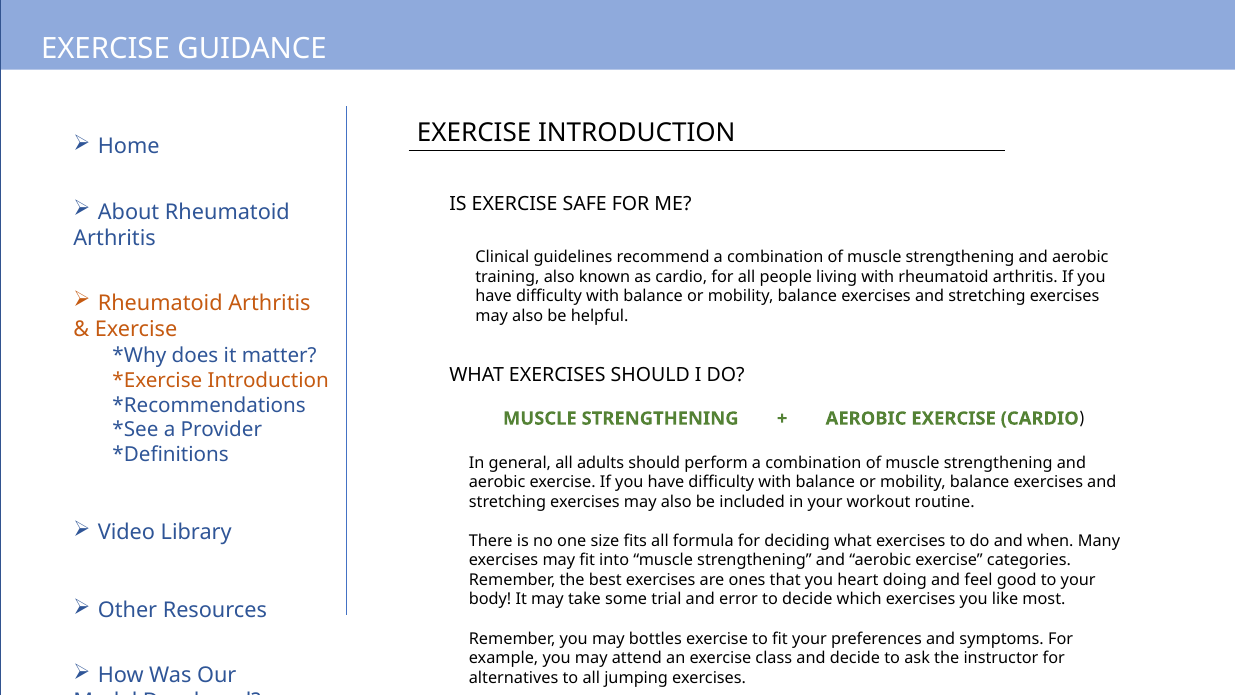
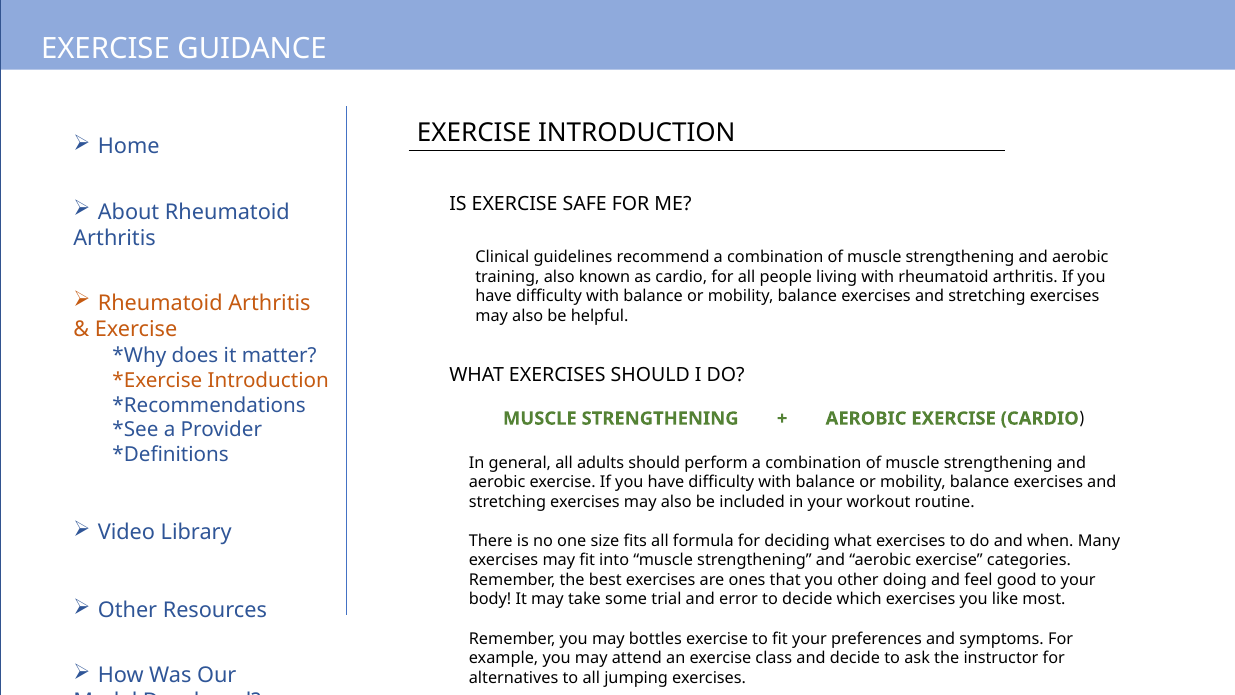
you heart: heart -> other
